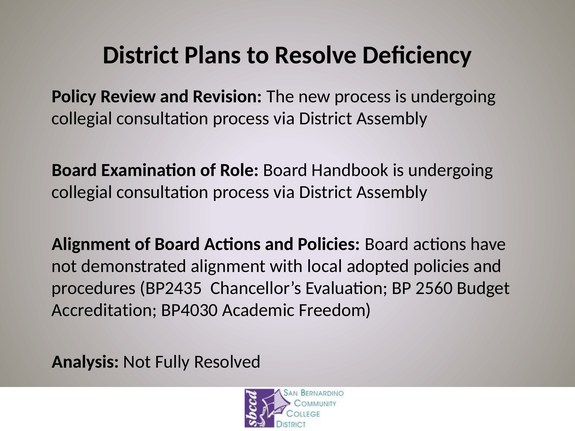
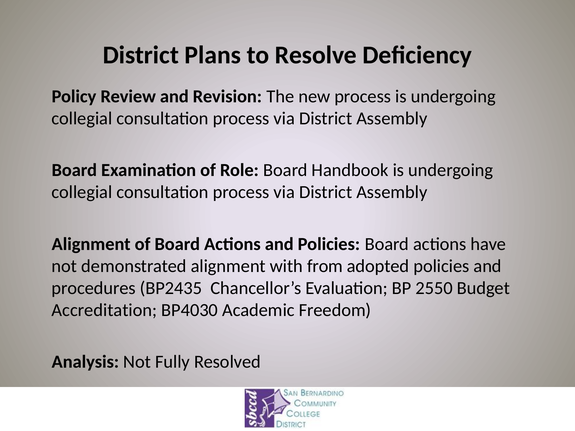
local: local -> from
2560: 2560 -> 2550
